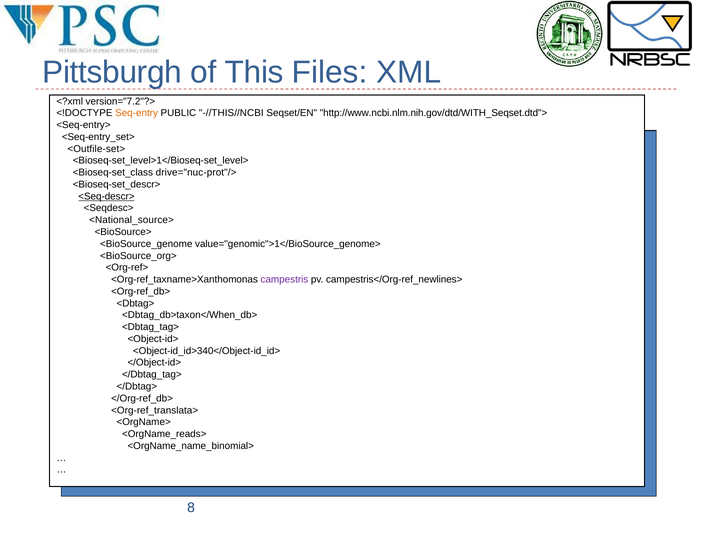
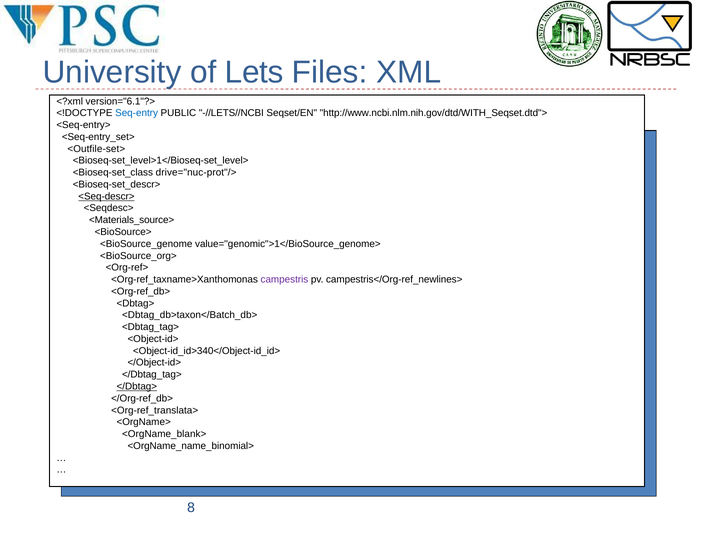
Pittsburgh: Pittsburgh -> University
This: This -> Lets
version="7.2"?>: version="7.2"?> -> version="6.1"?>
Seq-entry colour: orange -> blue
-//THIS//NCBI: -//THIS//NCBI -> -//LETS//NCBI
<National_source>: <National_source> -> <Materials_source>
<Dbtag_db>taxon</When_db>: <Dbtag_db>taxon</When_db> -> <Dbtag_db>taxon</Batch_db>
</Dbtag> underline: none -> present
<OrgName_reads>: <OrgName_reads> -> <OrgName_blank>
